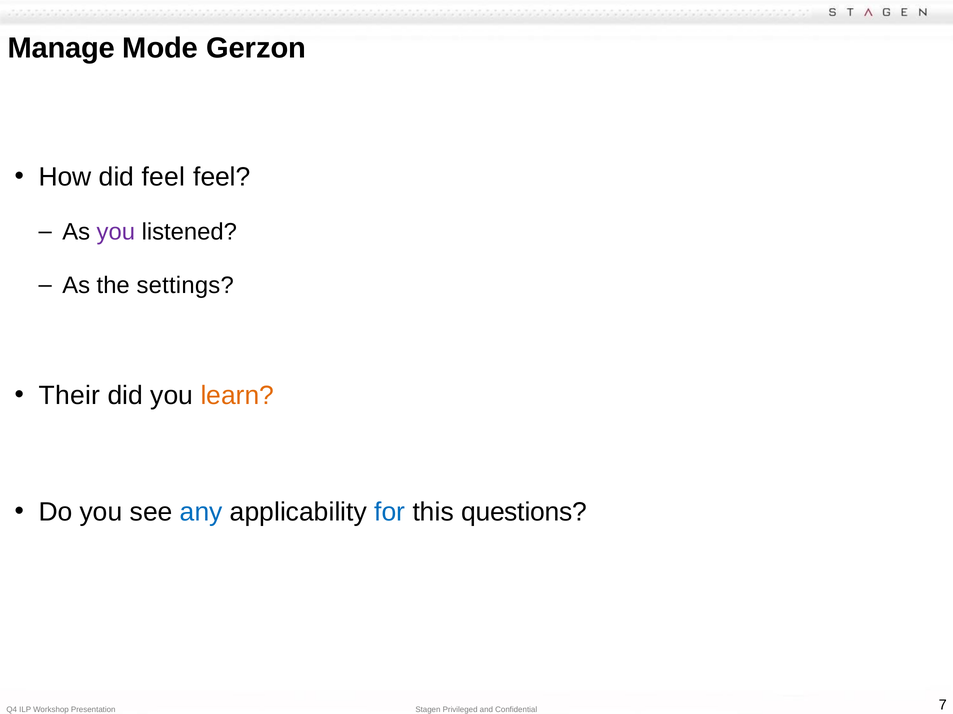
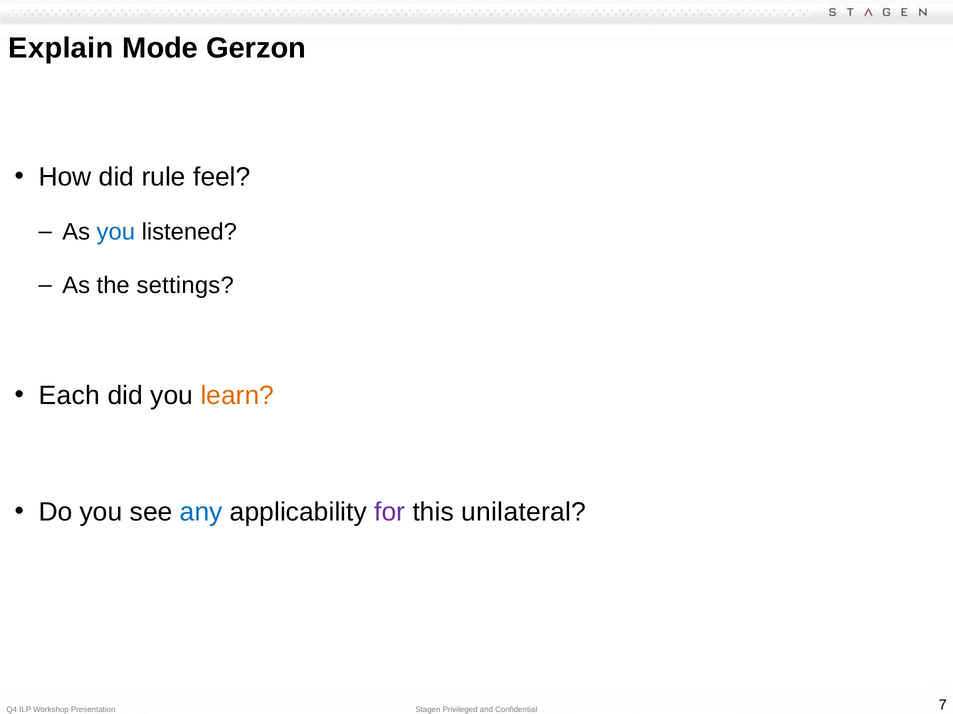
Manage: Manage -> Explain
did feel: feel -> rule
you at (116, 232) colour: purple -> blue
Their: Their -> Each
for colour: blue -> purple
questions: questions -> unilateral
